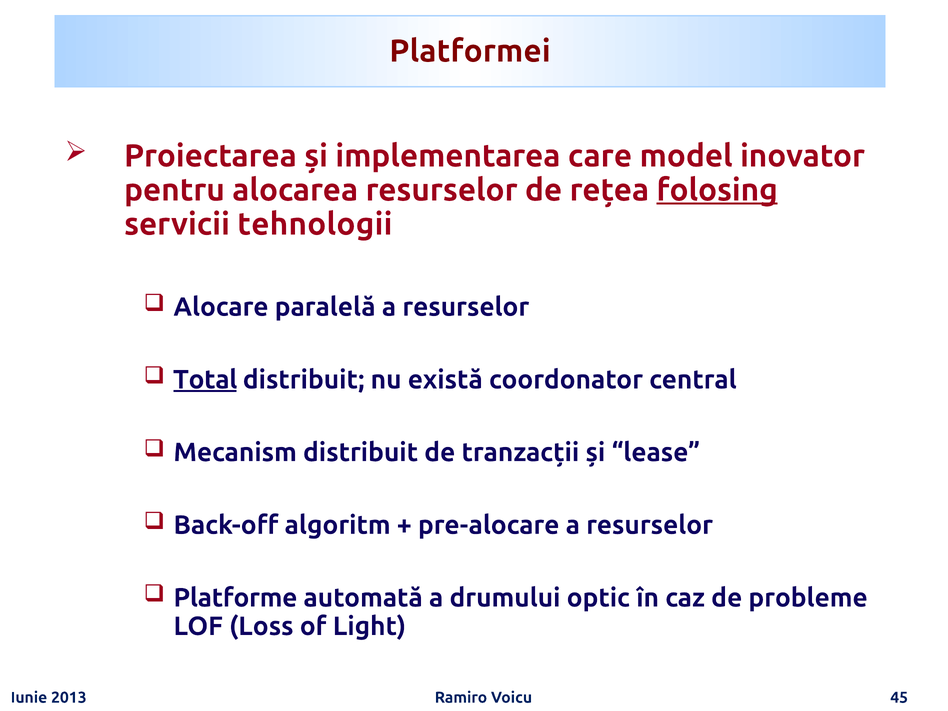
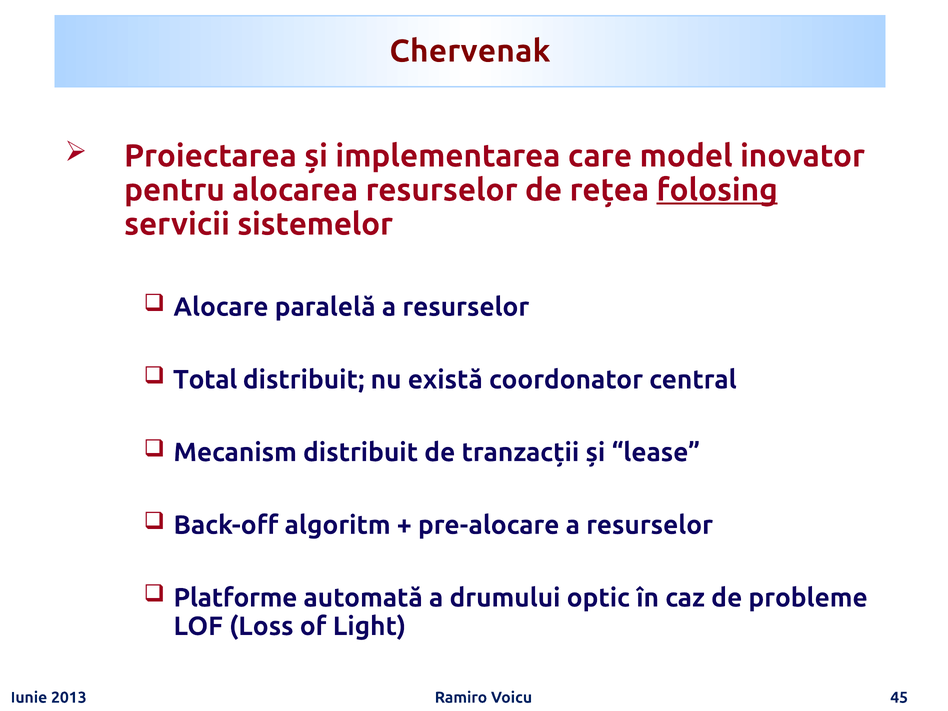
Platformei: Platformei -> Chervenak
tehnologii: tehnologii -> sistemelor
Total underline: present -> none
